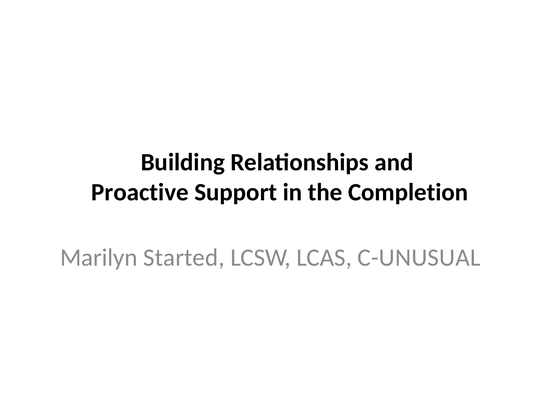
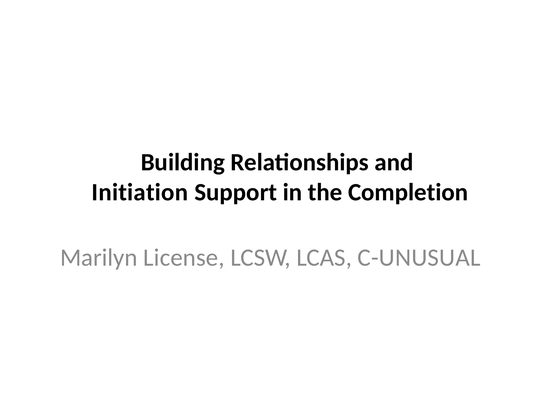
Proactive: Proactive -> Initiation
Started: Started -> License
